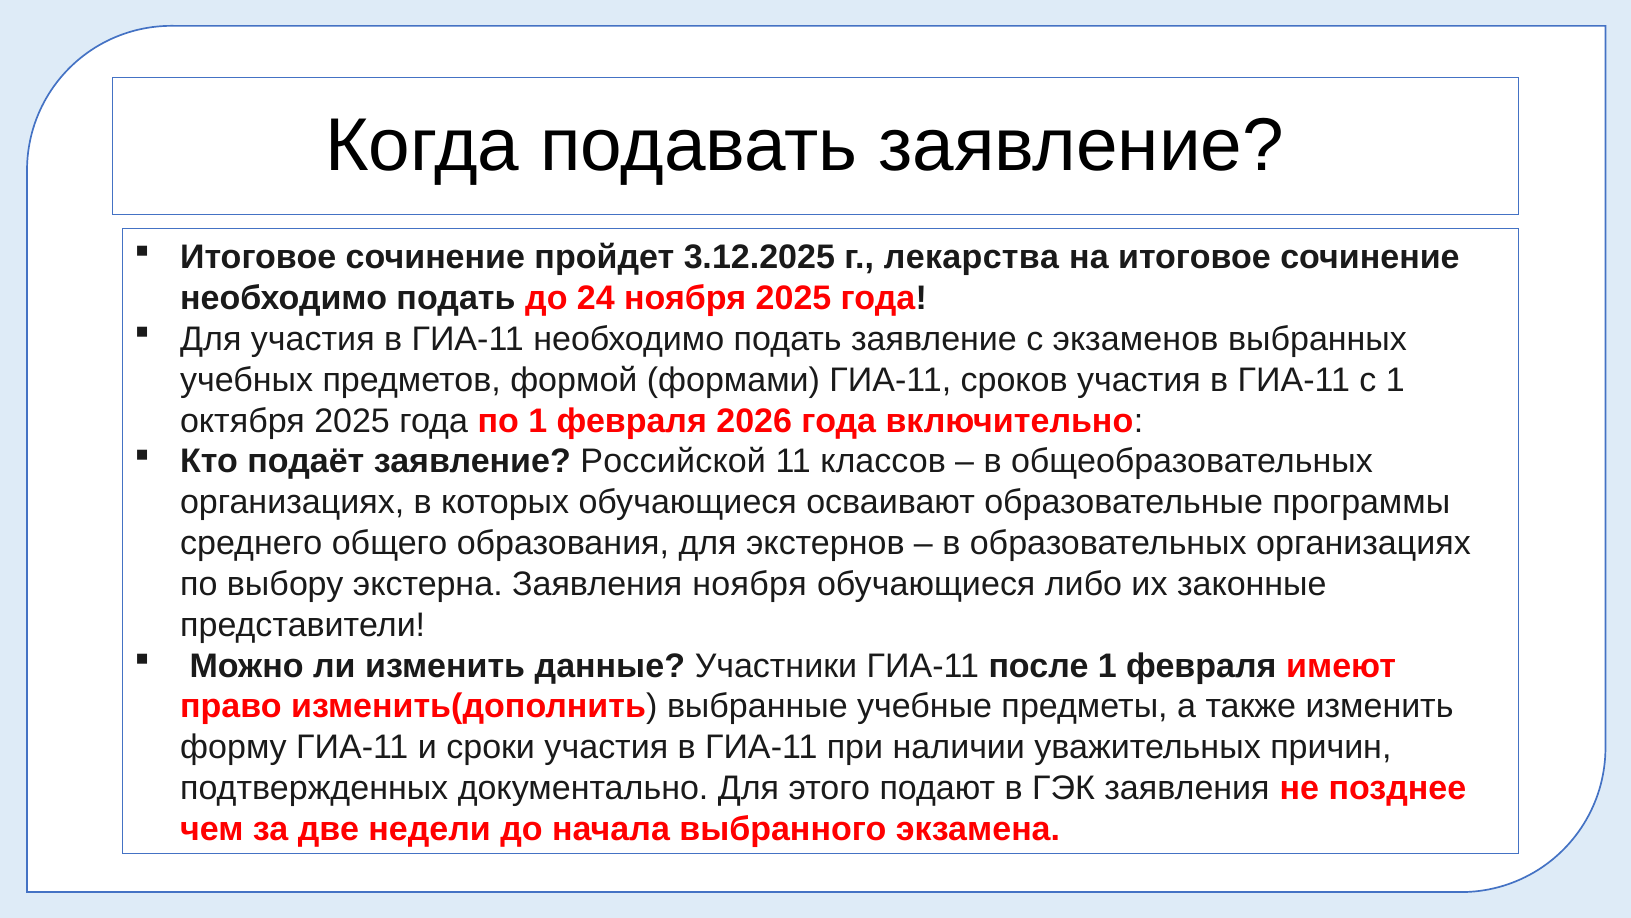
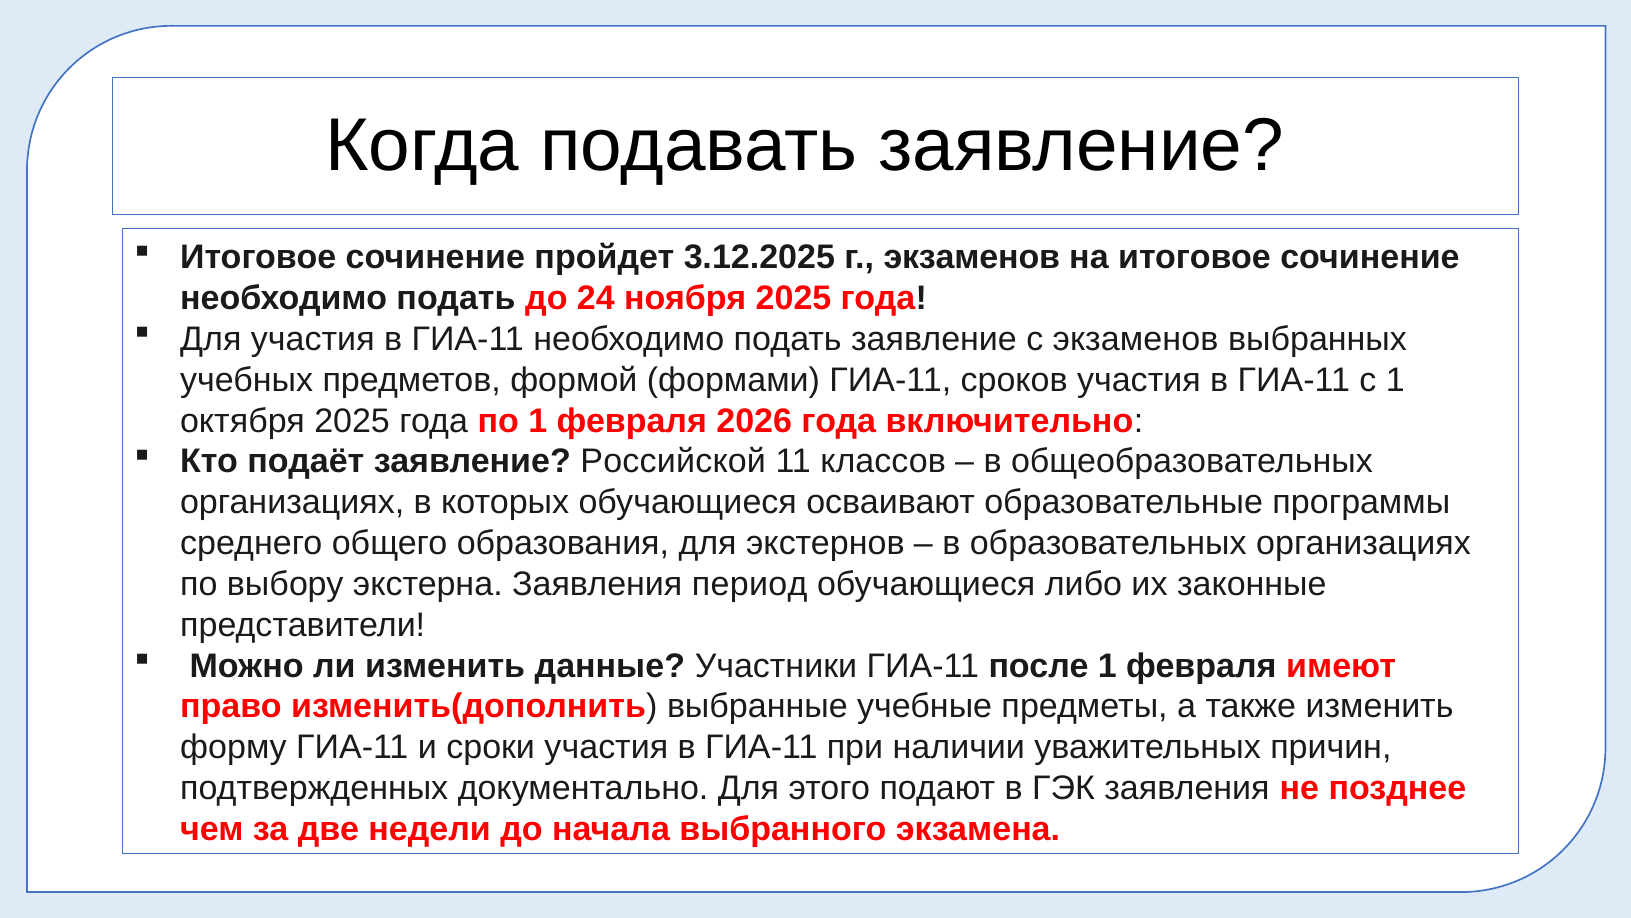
г лекарства: лекарства -> экзаменов
Заявления ноября: ноября -> период
